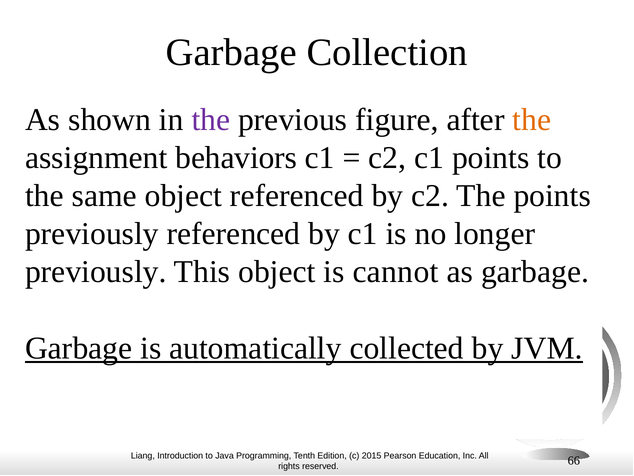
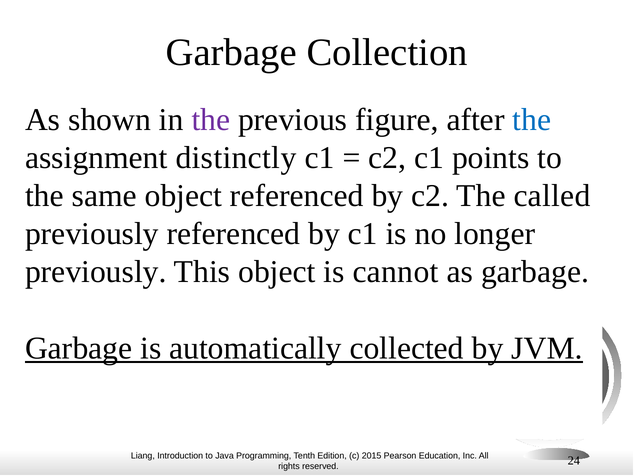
the at (532, 120) colour: orange -> blue
behaviors: behaviors -> distinctly
The points: points -> called
66: 66 -> 24
